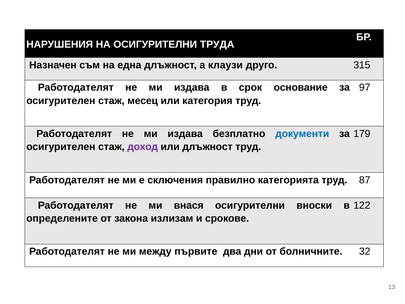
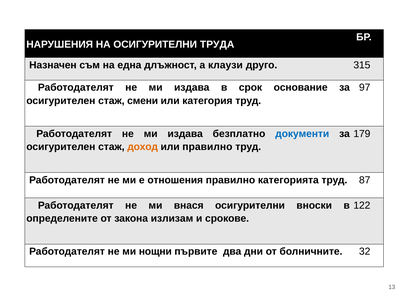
месец: месец -> смени
доход colour: purple -> orange
или длъжност: длъжност -> правилно
сключения: сключения -> отношения
между: между -> нощни
